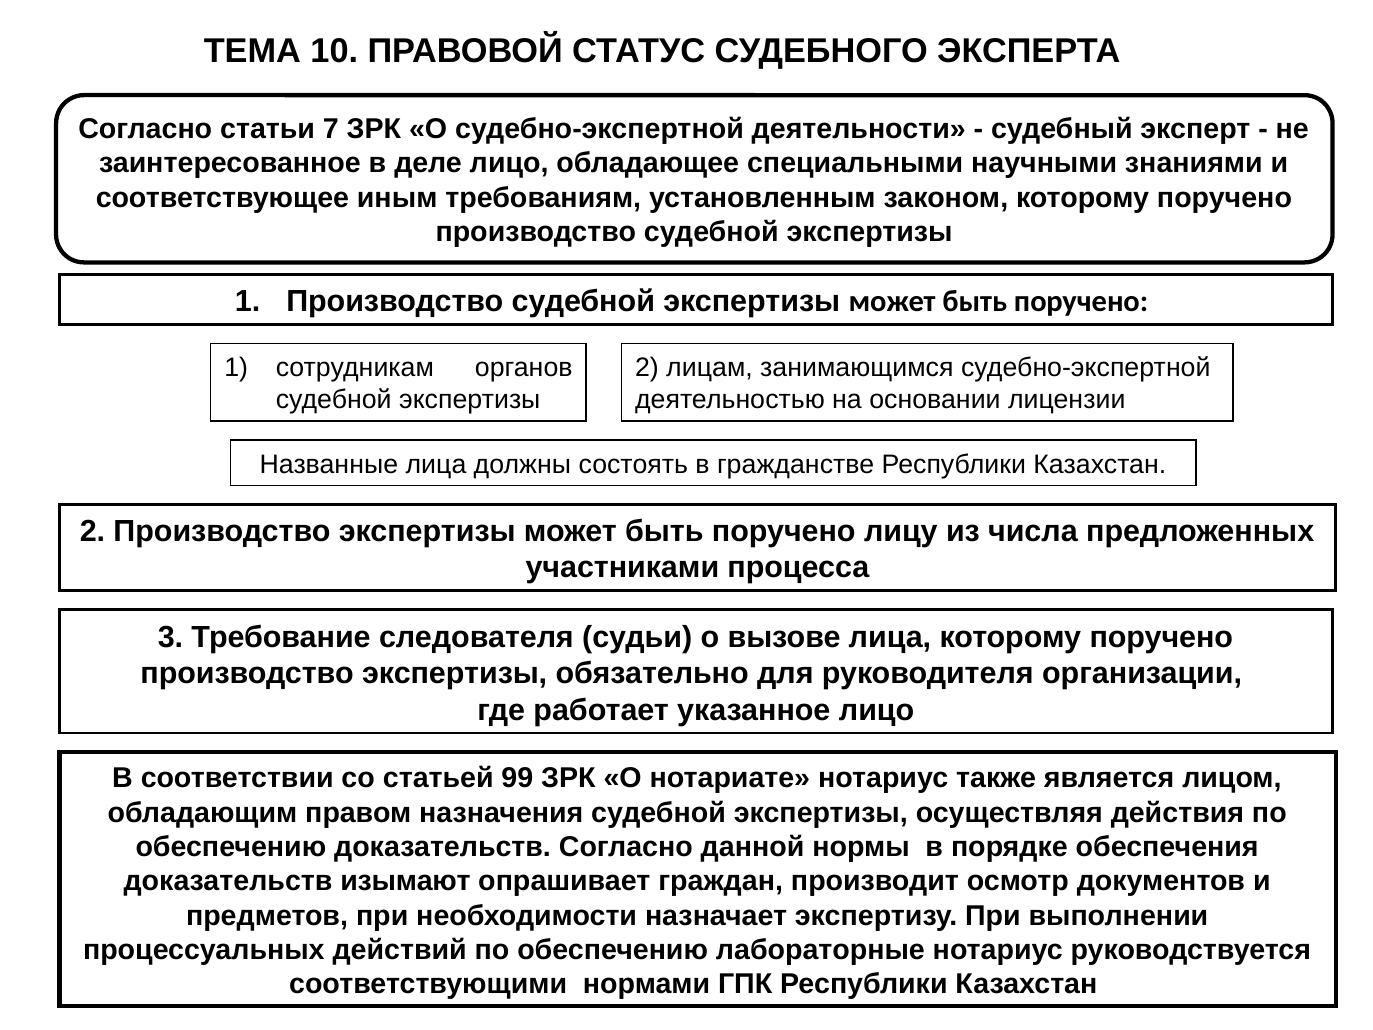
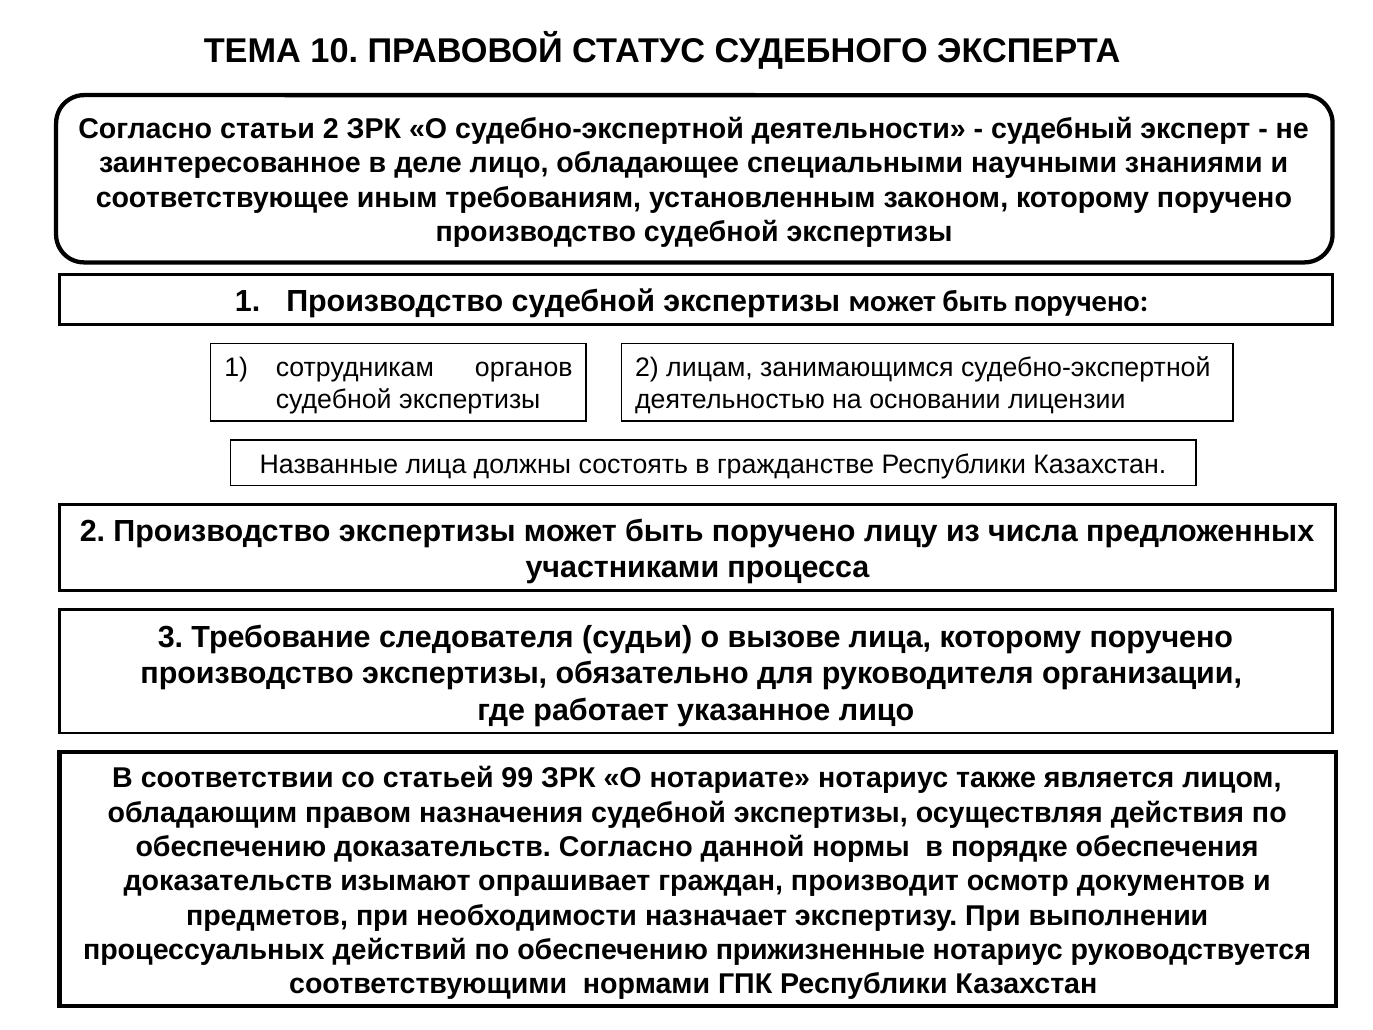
статьи 7: 7 -> 2
лабораторные: лабораторные -> прижизненные
